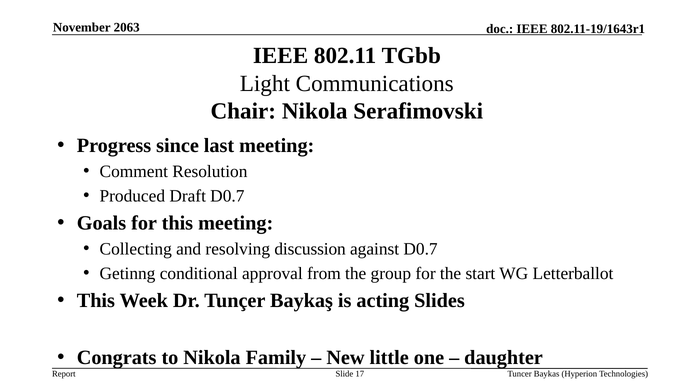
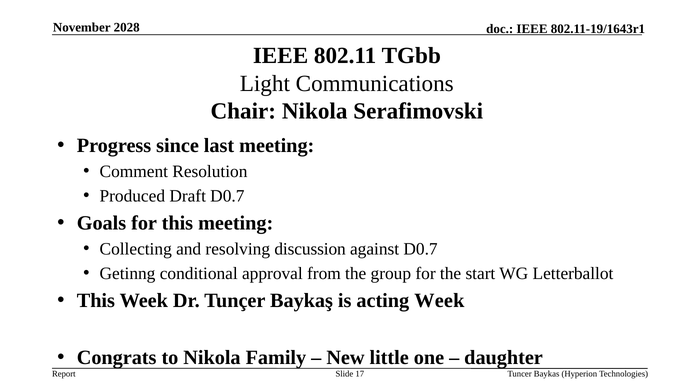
2063: 2063 -> 2028
acting Slides: Slides -> Week
